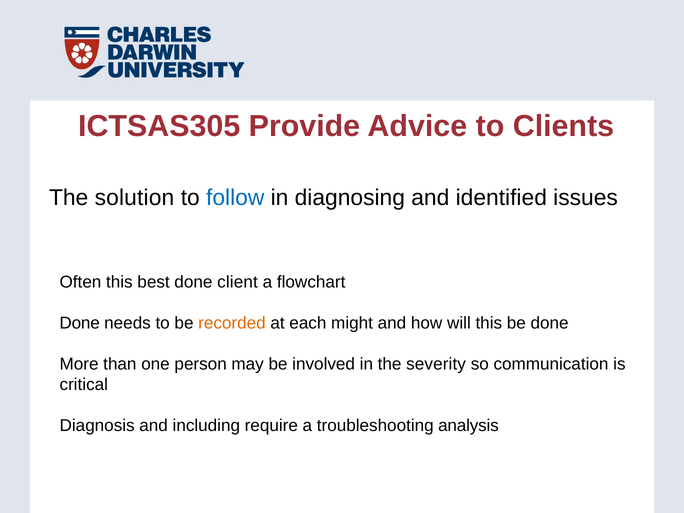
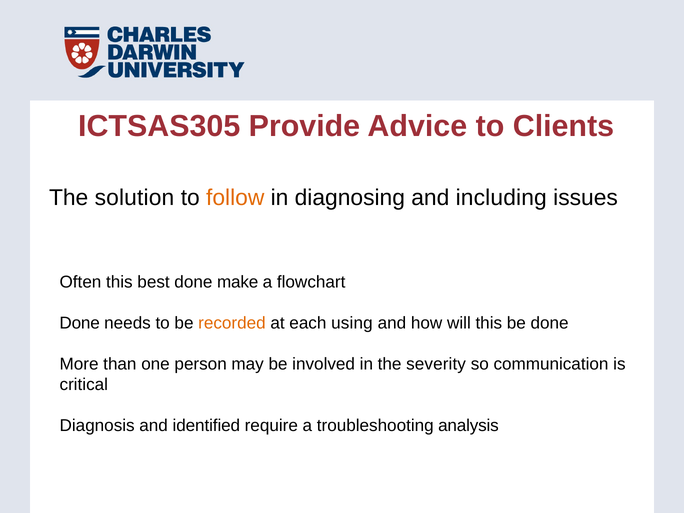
follow colour: blue -> orange
identified: identified -> including
client: client -> make
might: might -> using
including: including -> identified
